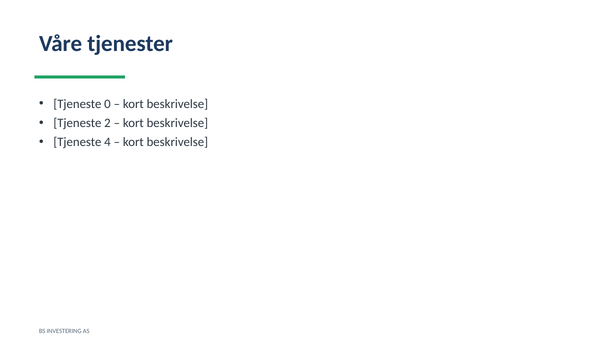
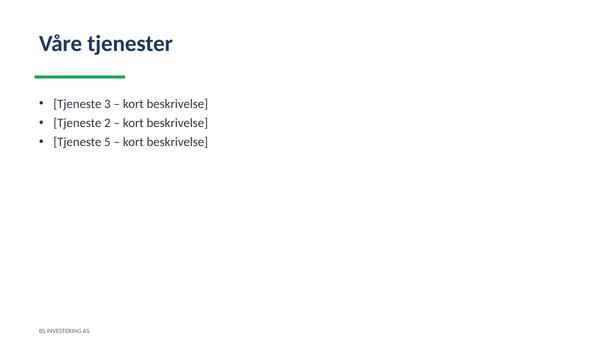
0: 0 -> 3
4: 4 -> 5
